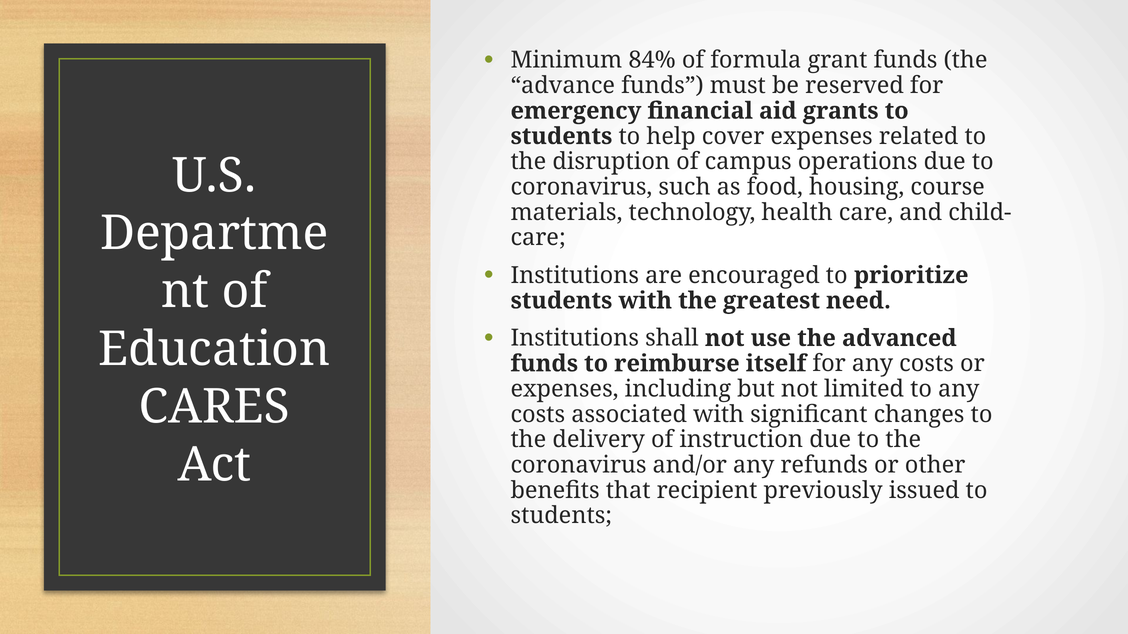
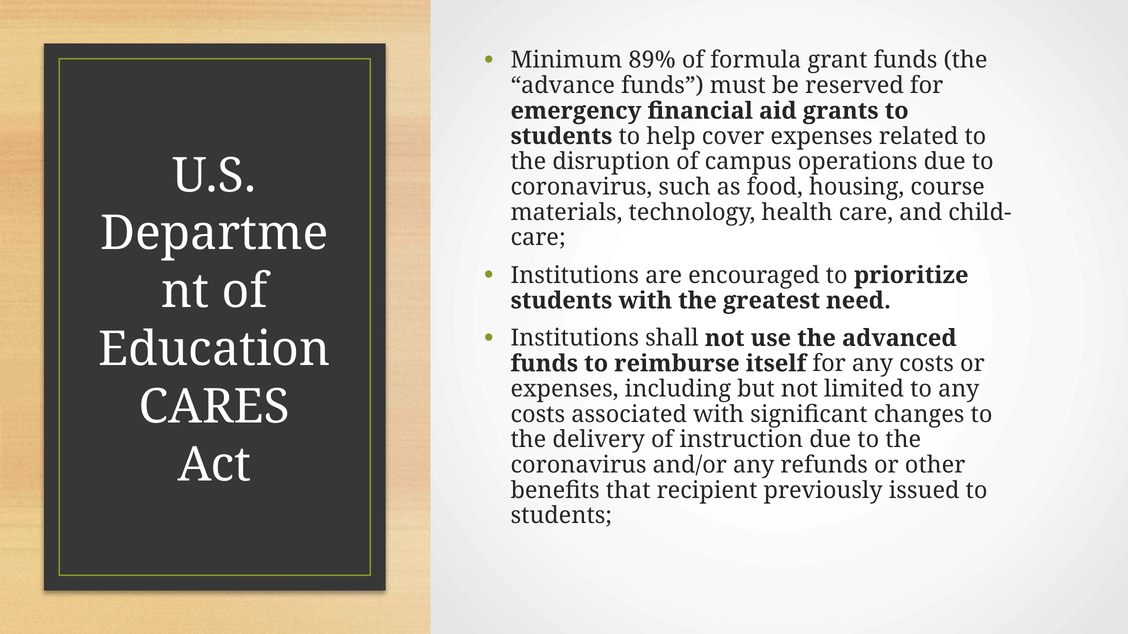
84%: 84% -> 89%
